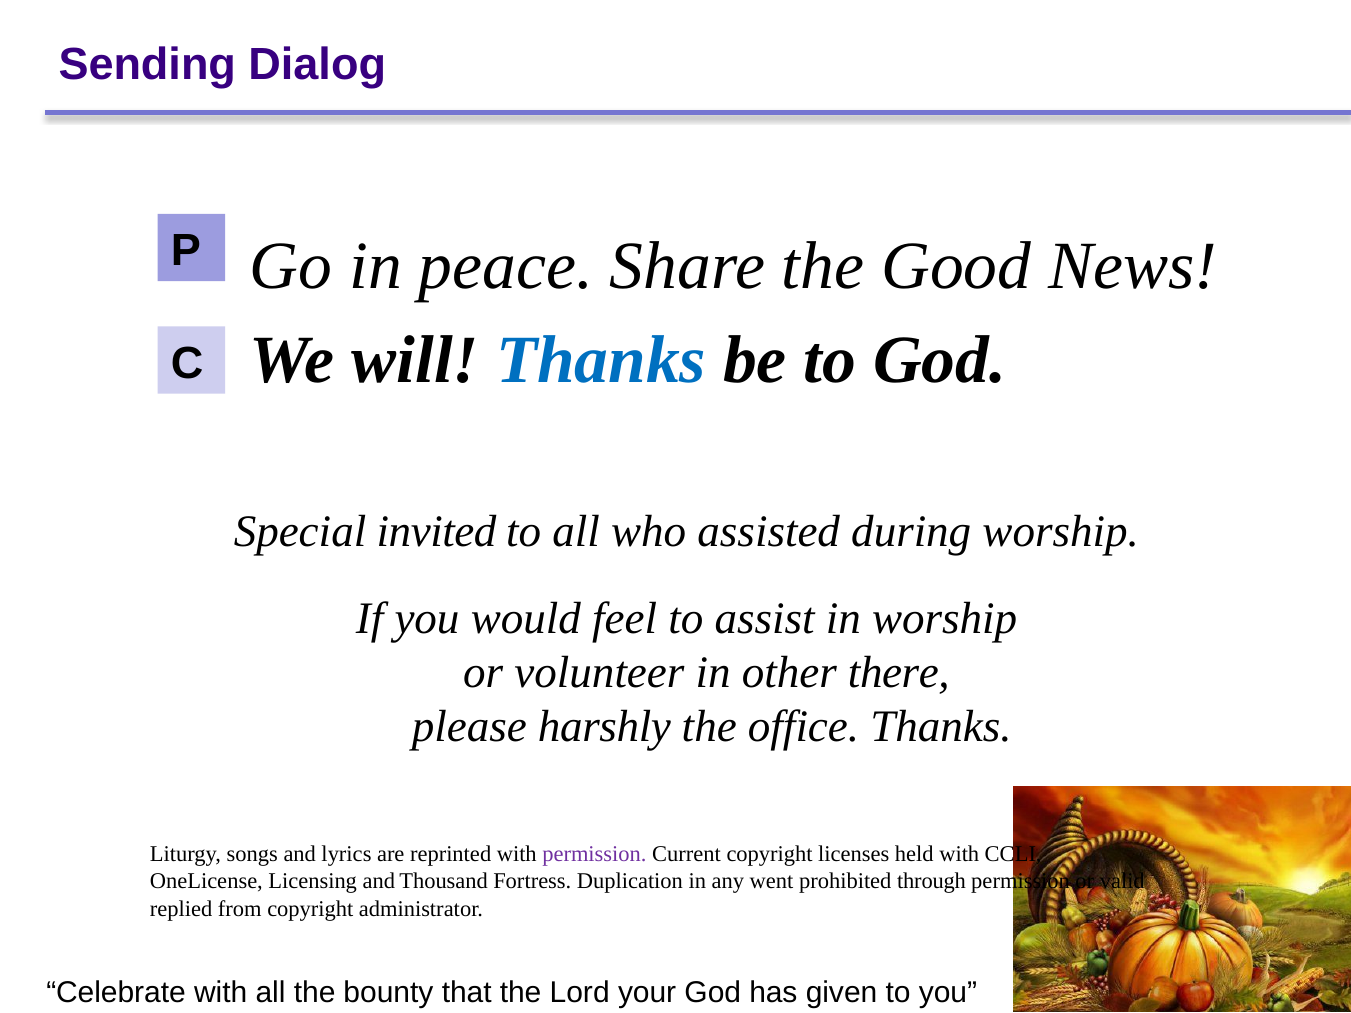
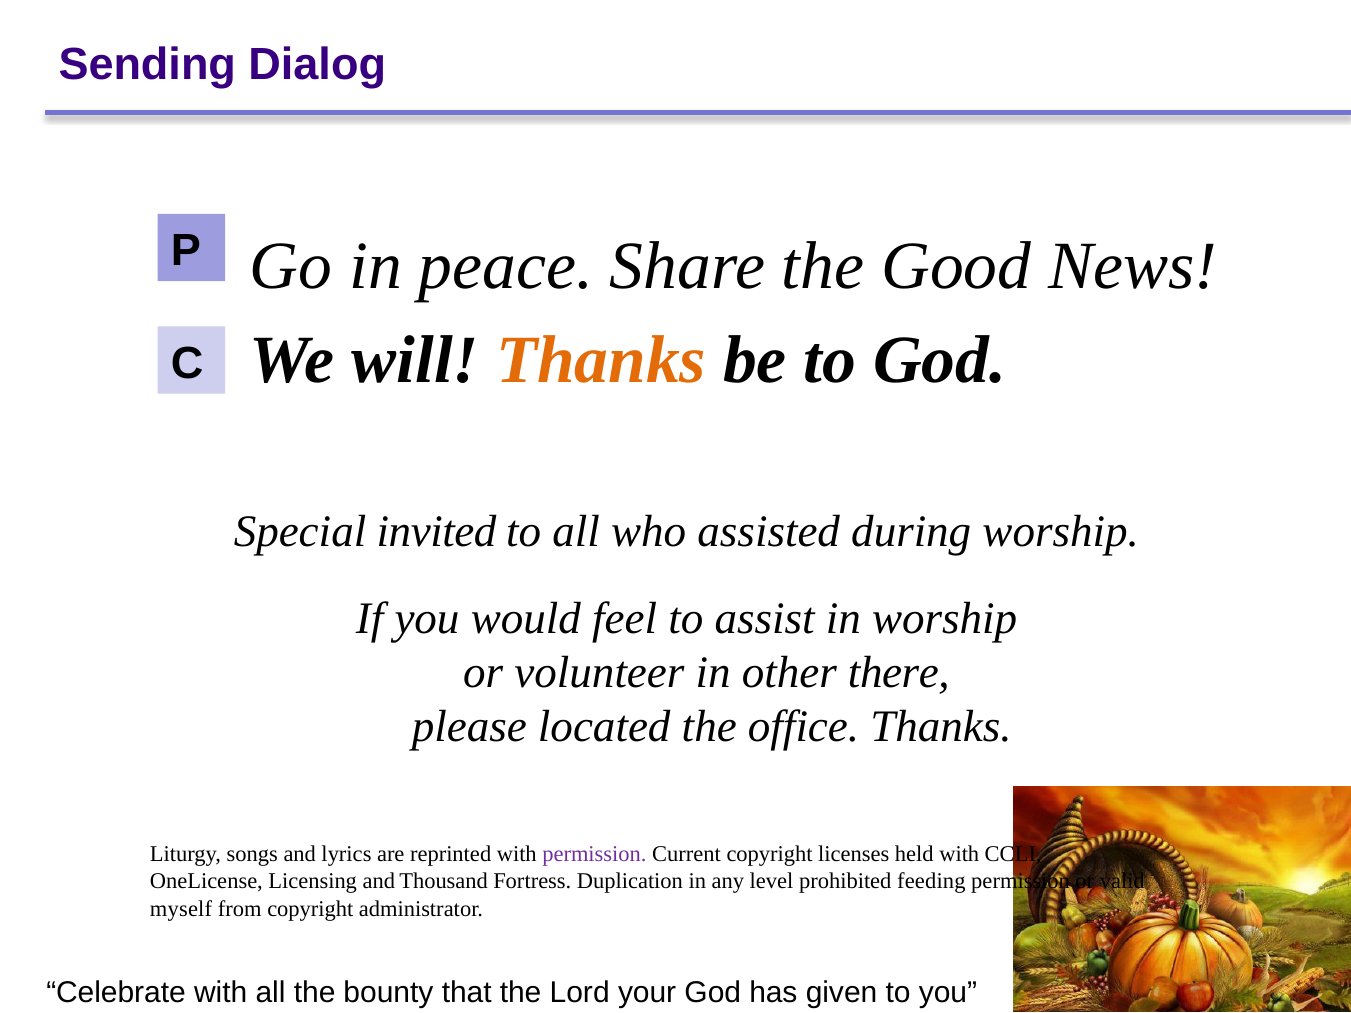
Thanks at (601, 361) colour: blue -> orange
harshly: harshly -> located
went: went -> level
through: through -> feeding
replied: replied -> myself
